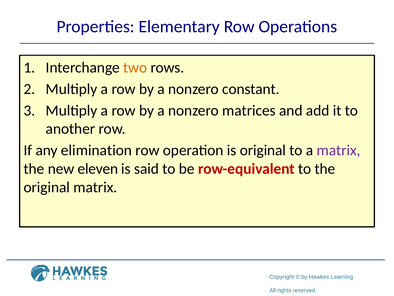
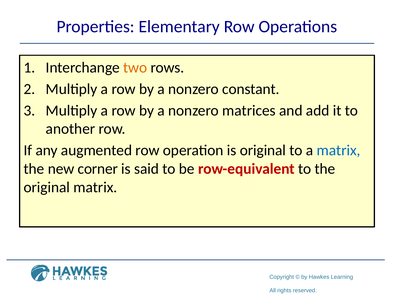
elimination: elimination -> augmented
matrix at (339, 150) colour: purple -> blue
eleven: eleven -> corner
